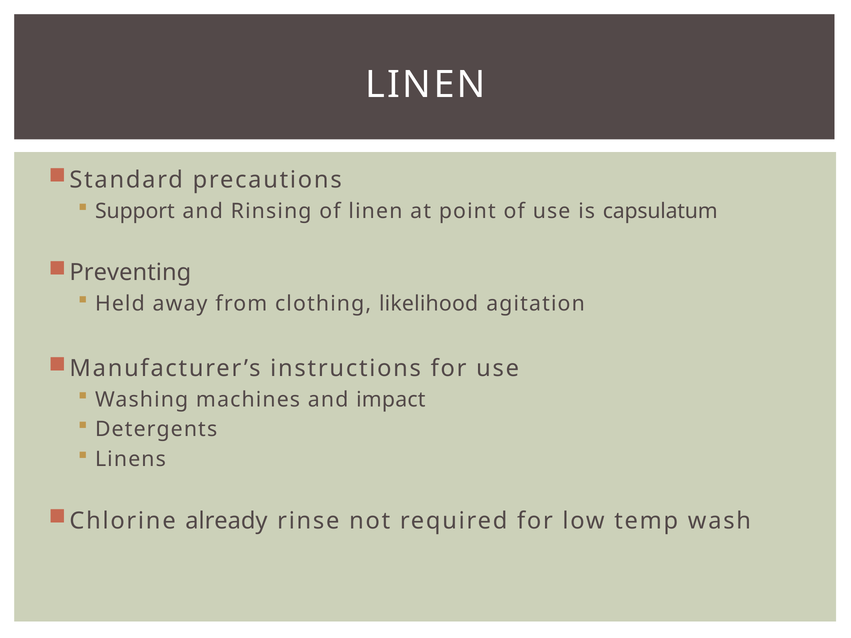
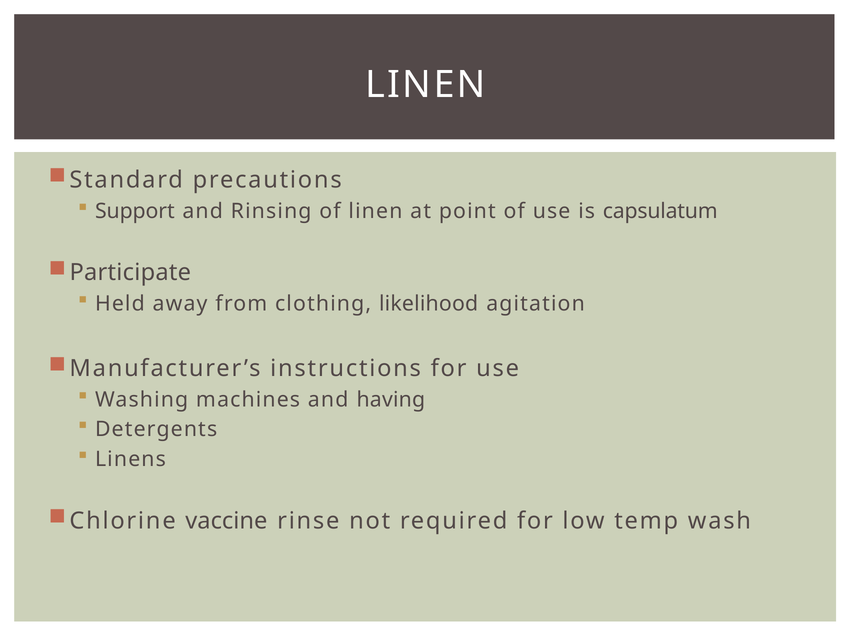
Preventing: Preventing -> Participate
impact: impact -> having
already: already -> vaccine
